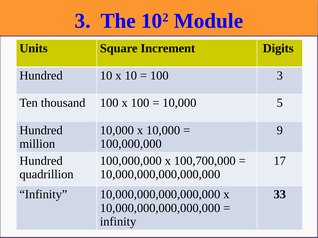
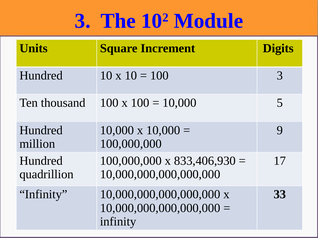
100,700,000: 100,700,000 -> 833,406,930
